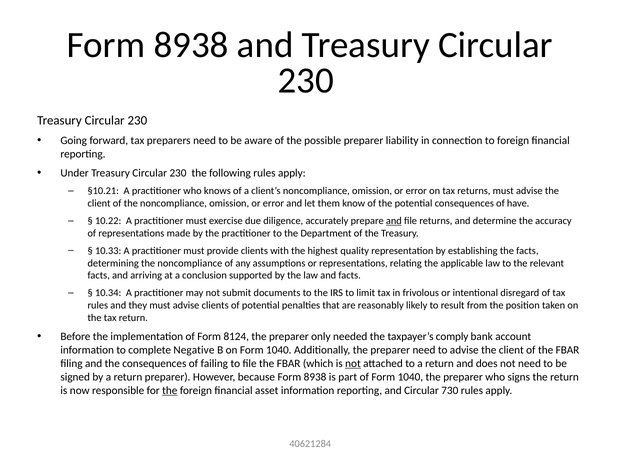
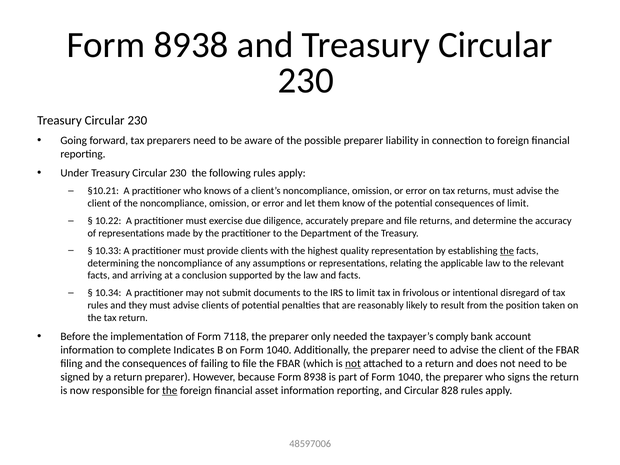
of have: have -> limit
and at (394, 221) underline: present -> none
the at (507, 251) underline: none -> present
8124: 8124 -> 7118
Negative: Negative -> Indicates
730: 730 -> 828
40621284: 40621284 -> 48597006
